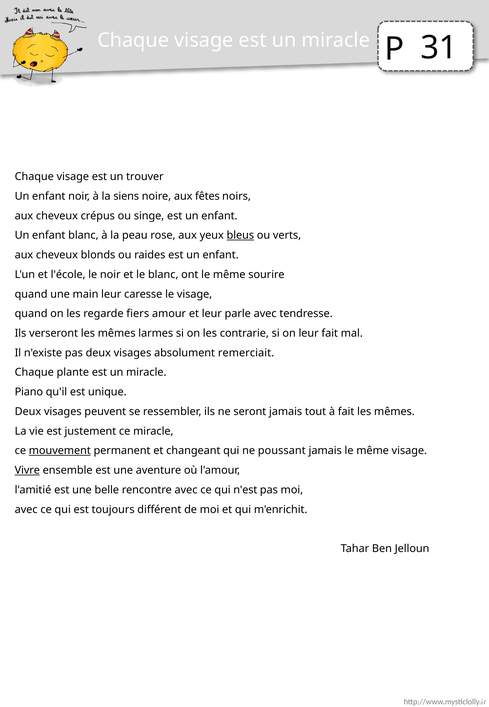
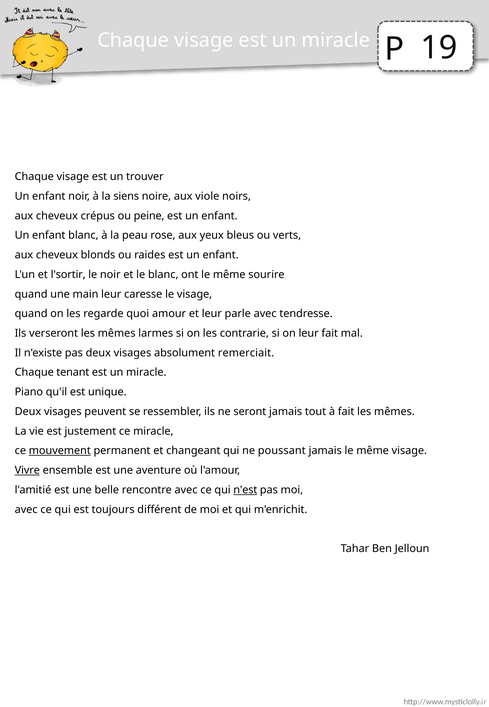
31: 31 -> 19
fêtes: fêtes -> viole
singe: singe -> peine
bleus underline: present -> none
l'école: l'école -> l'sortir
fiers: fiers -> quoi
plante: plante -> tenant
n'est underline: none -> present
